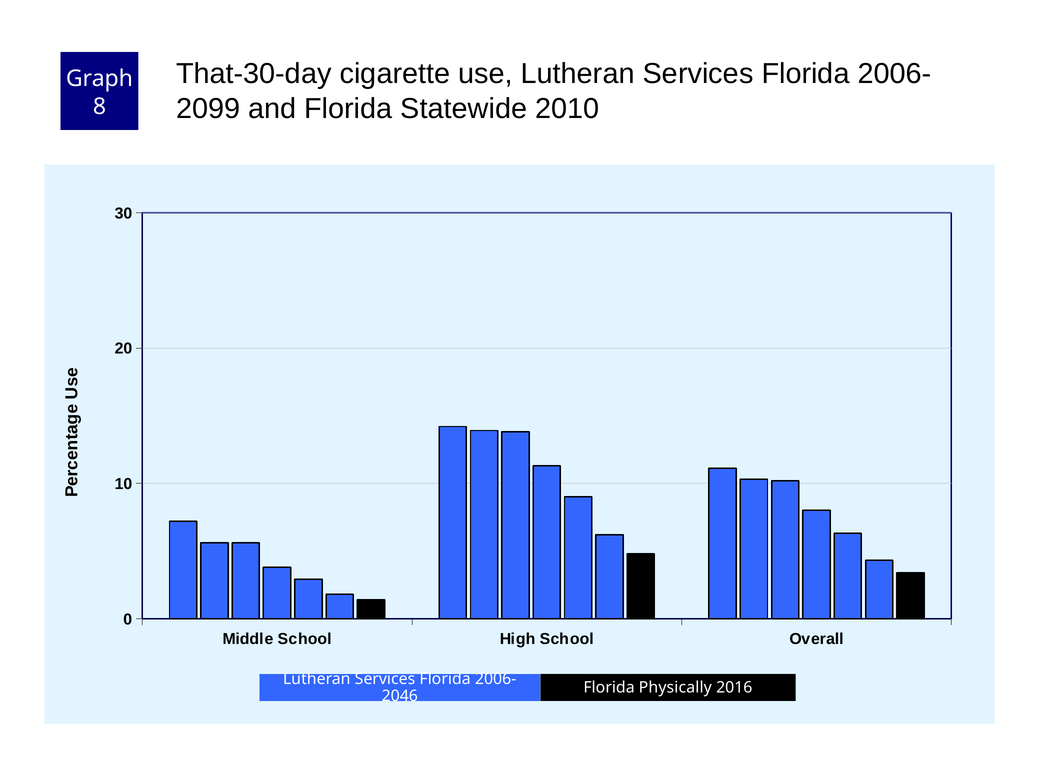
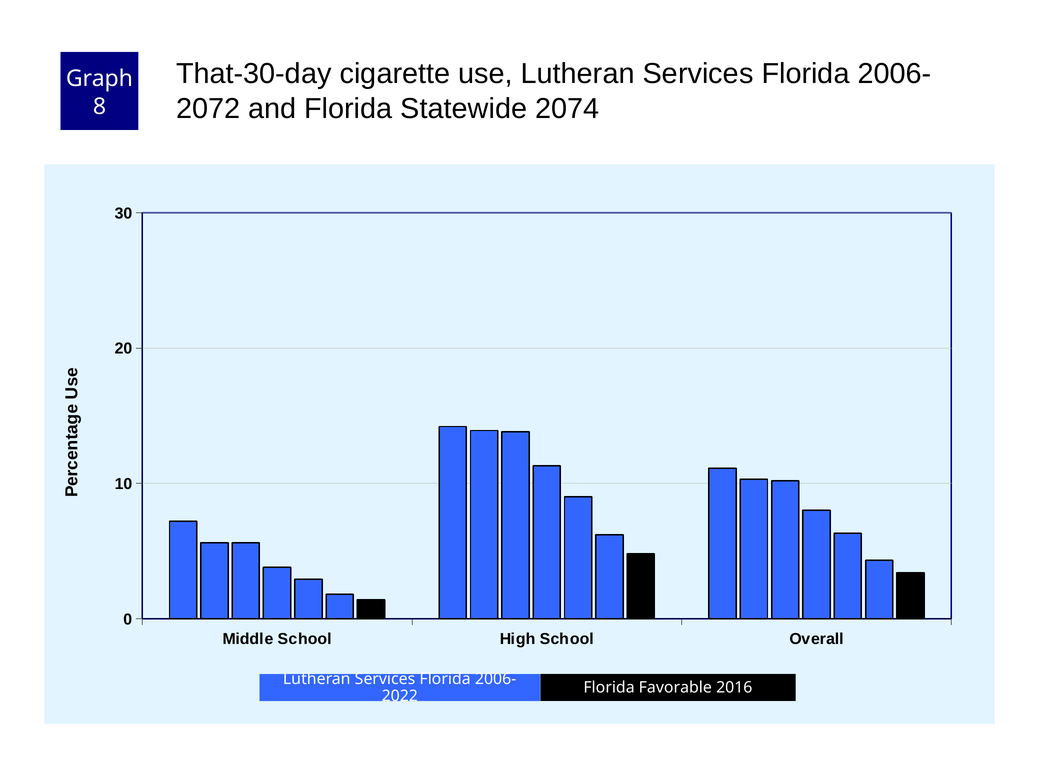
2099: 2099 -> 2072
2010: 2010 -> 2074
Physically: Physically -> Favorable
2046: 2046 -> 2022
